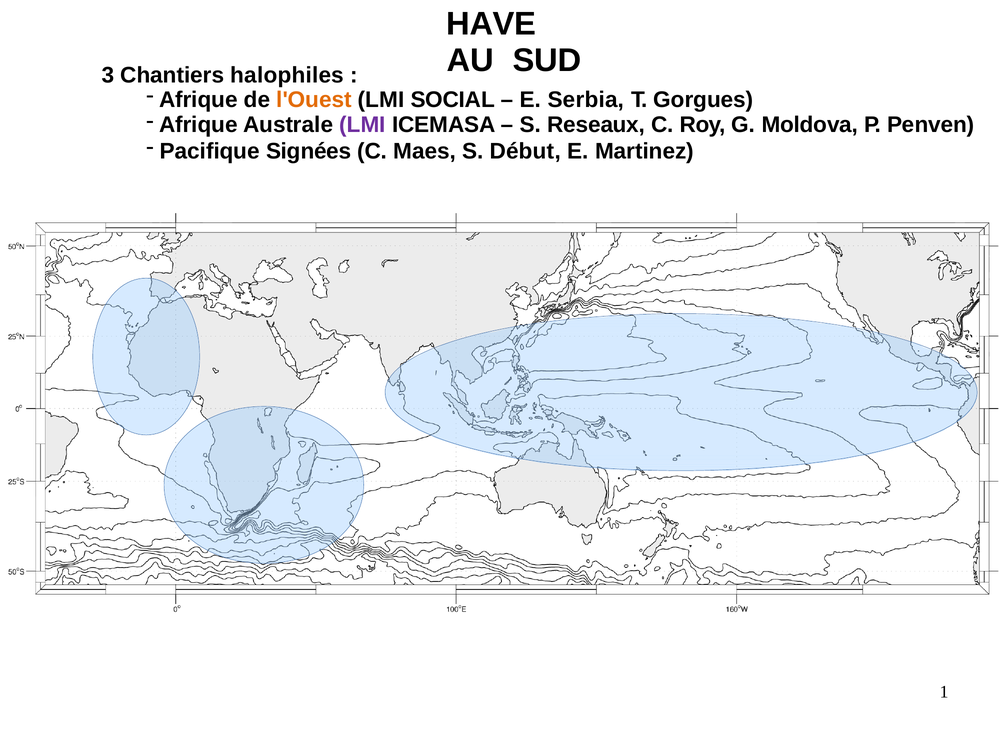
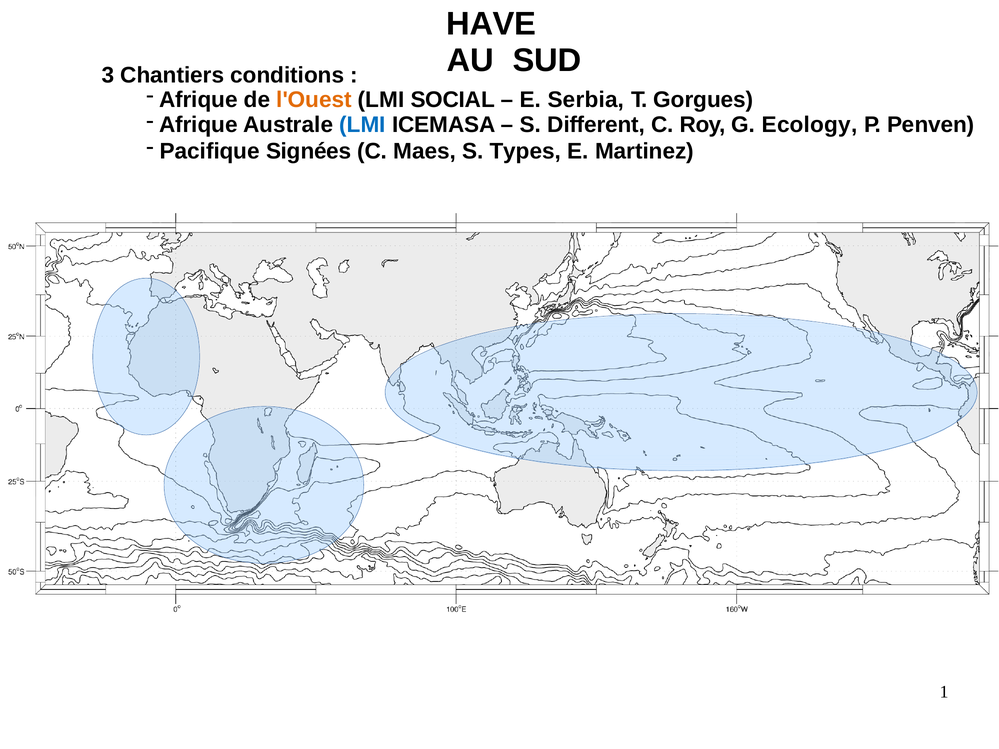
halophiles: halophiles -> conditions
LMI at (362, 125) colour: purple -> blue
Reseaux: Reseaux -> Different
Moldova: Moldova -> Ecology
Début: Début -> Types
